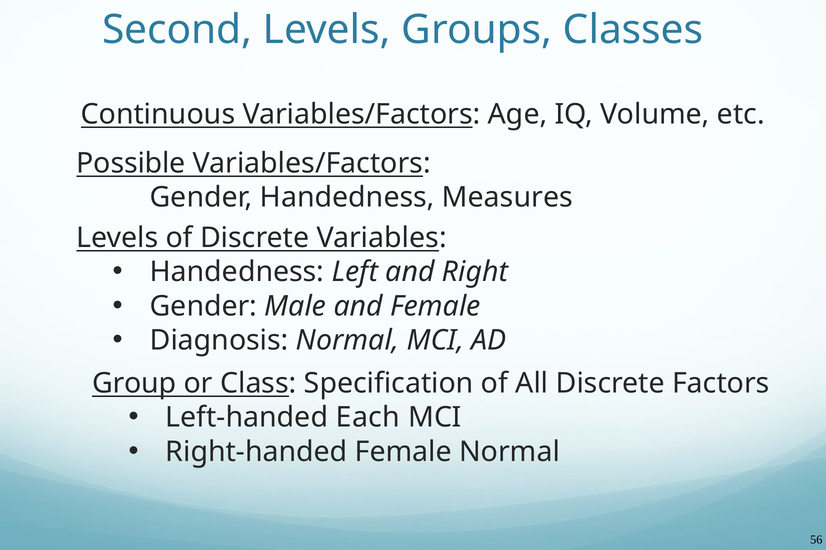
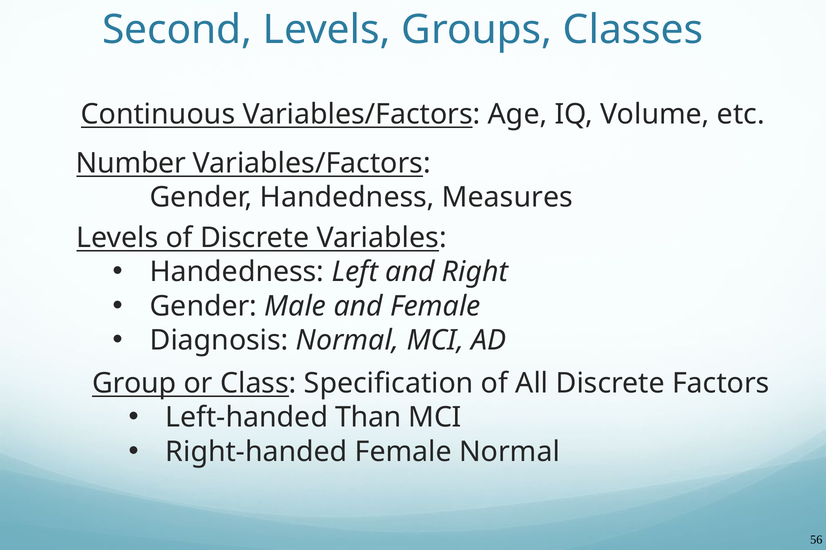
Possible: Possible -> Number
Each: Each -> Than
